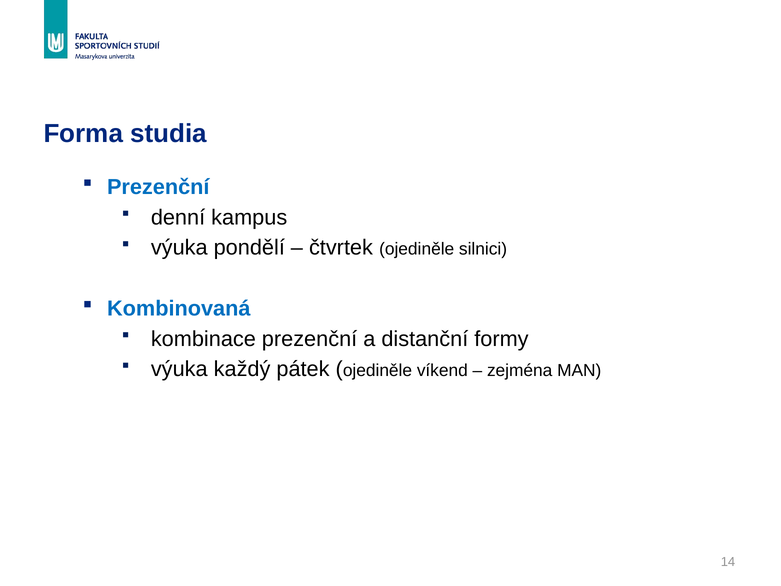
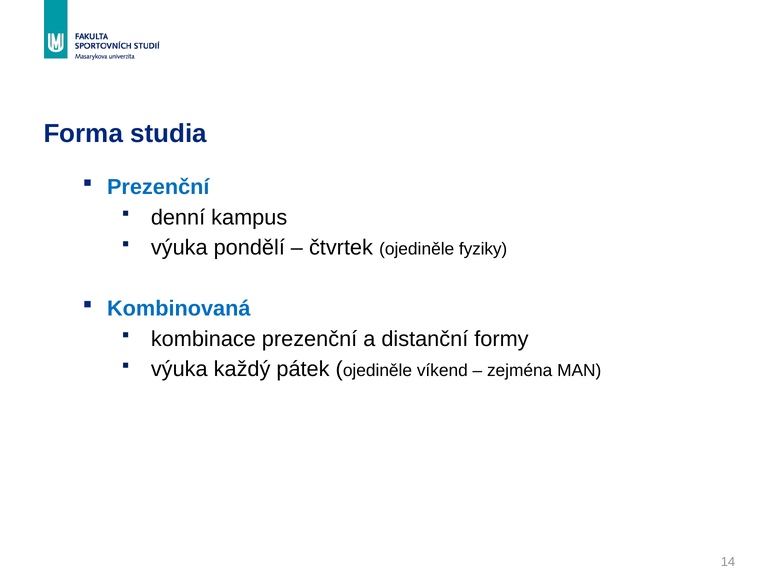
silnici: silnici -> fyziky
